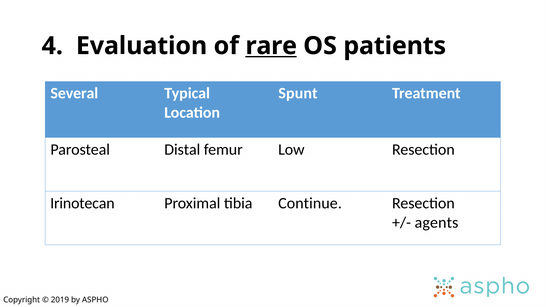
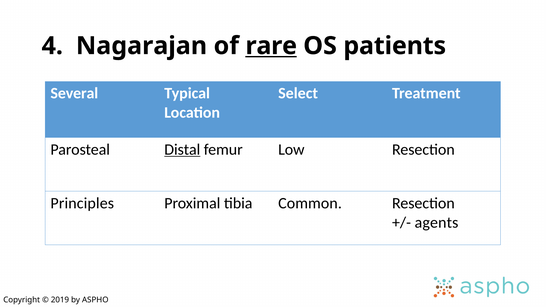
Evaluation: Evaluation -> Nagarajan
Spunt: Spunt -> Select
Distal underline: none -> present
Irinotecan: Irinotecan -> Principles
Continue: Continue -> Common
